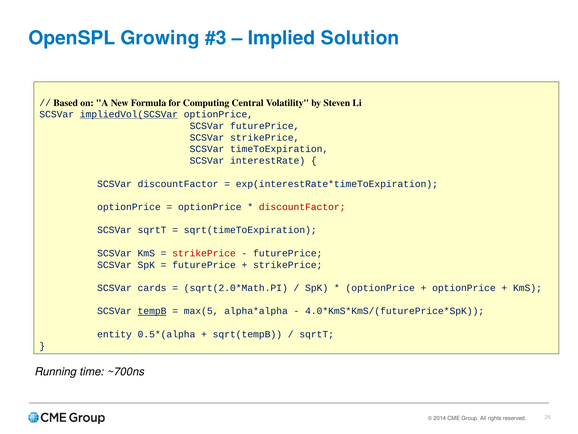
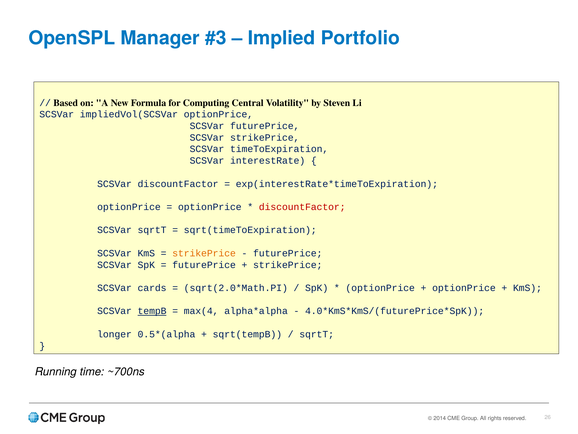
Growing: Growing -> Manager
Solution: Solution -> Portfolio
impliedVol(SCSVar underline: present -> none
strikePrice at (204, 253) colour: red -> orange
max(5: max(5 -> max(4
entity: entity -> longer
